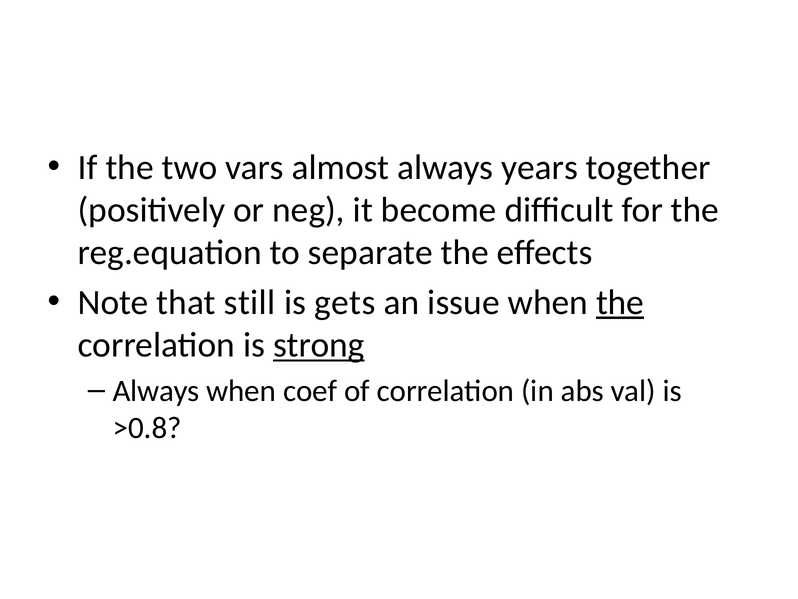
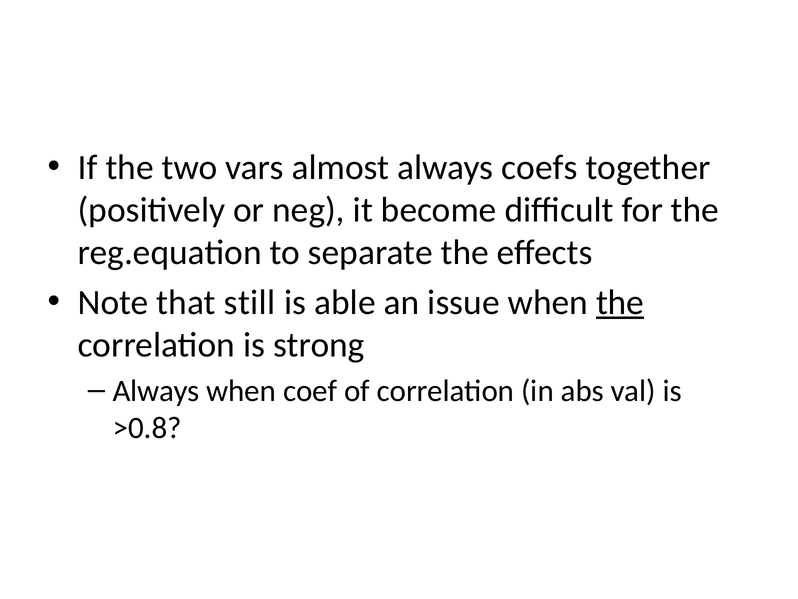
years: years -> coefs
gets: gets -> able
strong underline: present -> none
